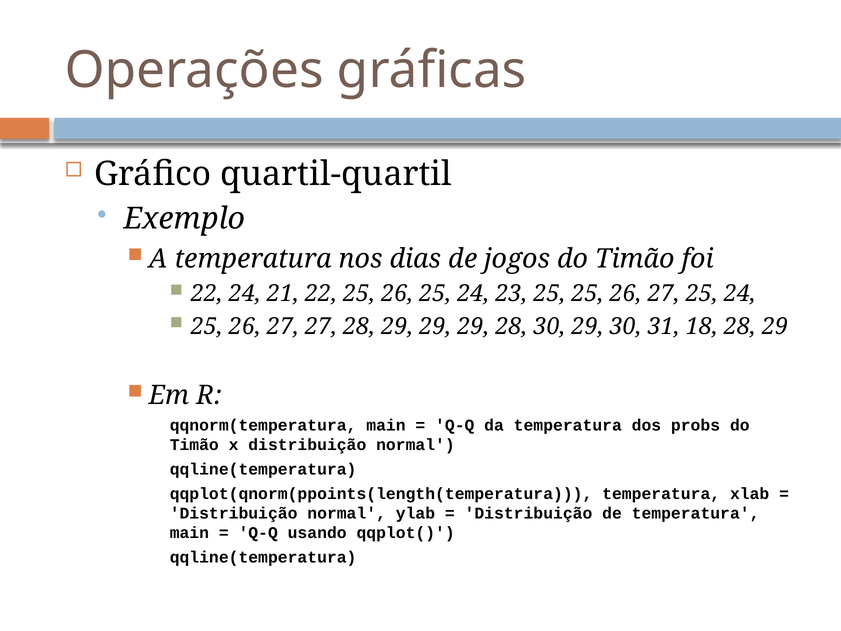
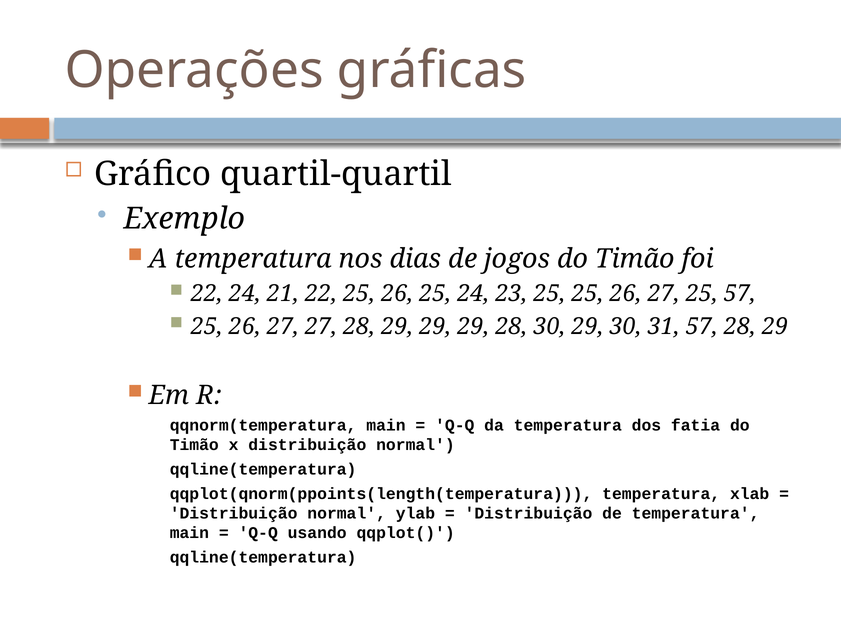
27 25 24: 24 -> 57
31 18: 18 -> 57
probs: probs -> fatia
